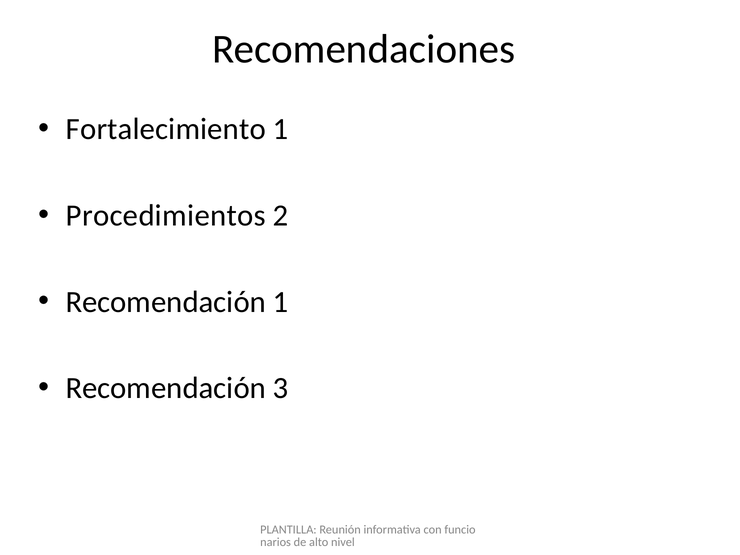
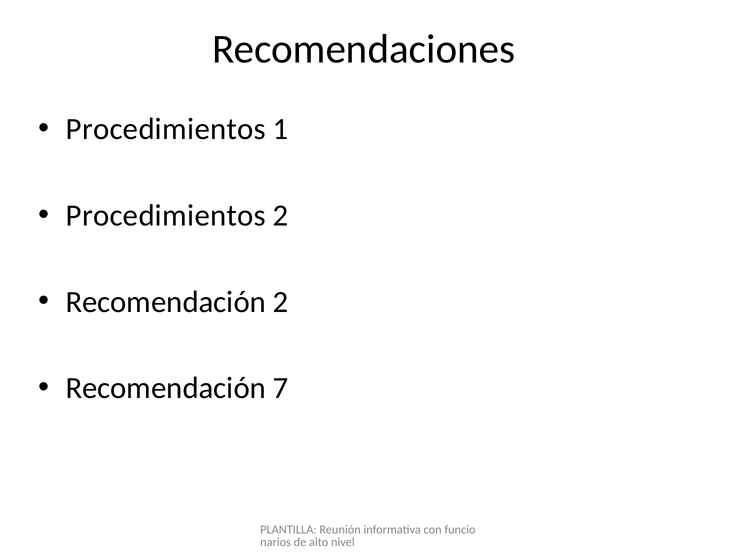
Fortalecimiento at (166, 129): Fortalecimiento -> Procedimientos
Recomendación 1: 1 -> 2
3: 3 -> 7
